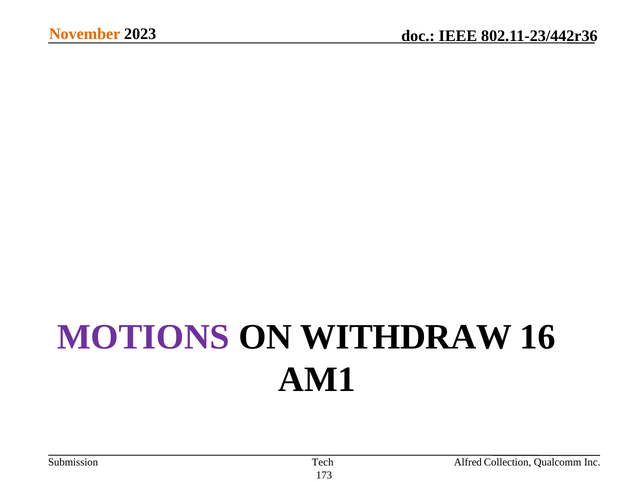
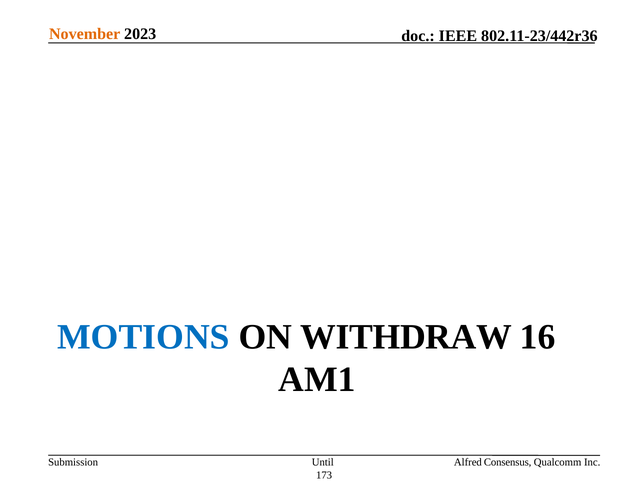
MOTIONS colour: purple -> blue
Tech: Tech -> Until
Collection: Collection -> Consensus
